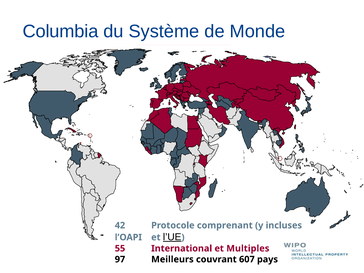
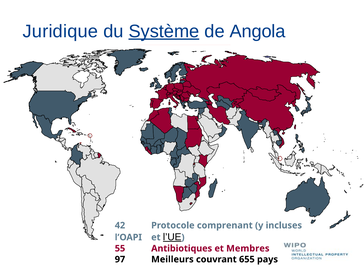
Columbia: Columbia -> Juridique
Système underline: none -> present
Monde: Monde -> Angola
International: International -> Antibiotiques
Multiples: Multiples -> Membres
607: 607 -> 655
